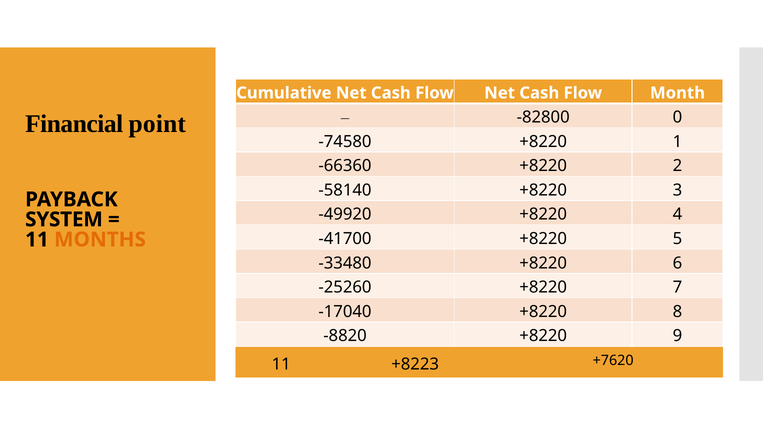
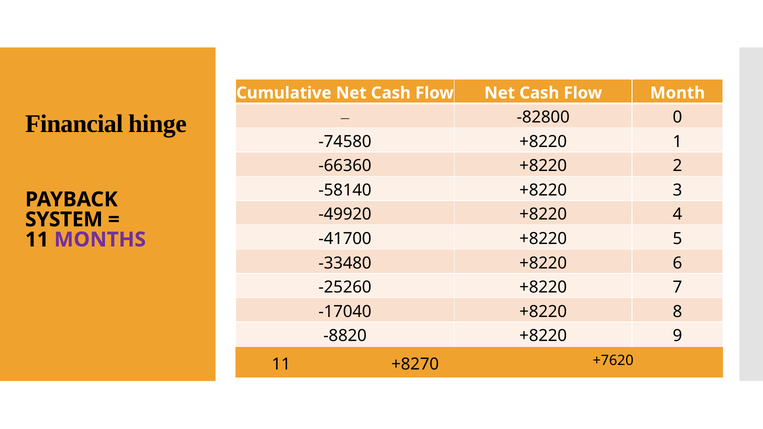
point: point -> hinge
MONTHS colour: orange -> purple
+8223: +8223 -> +8270
